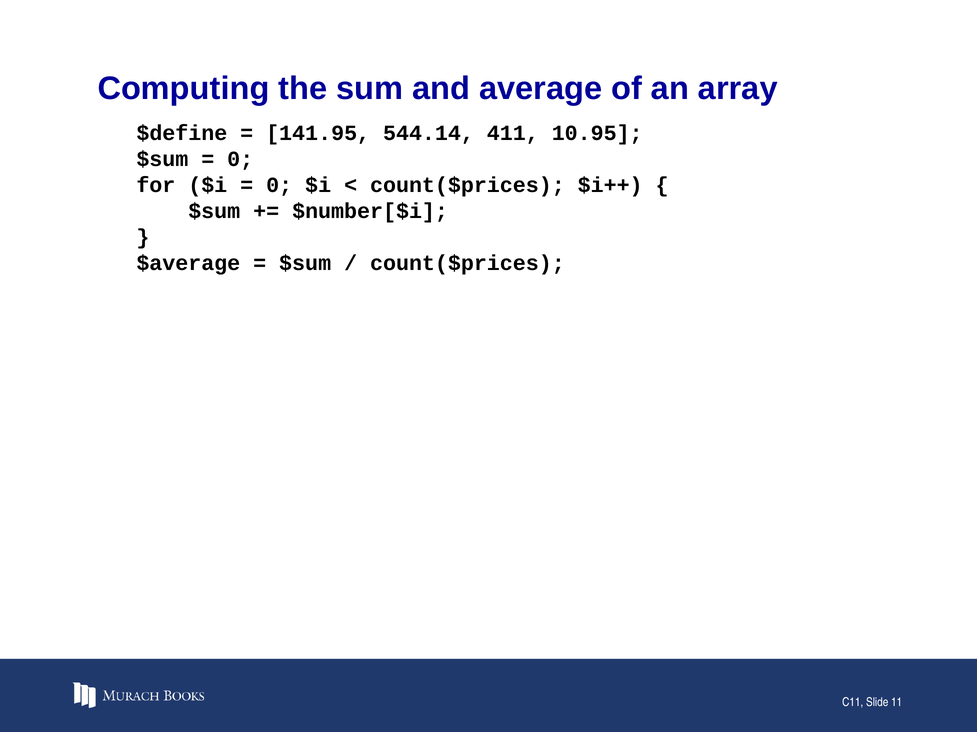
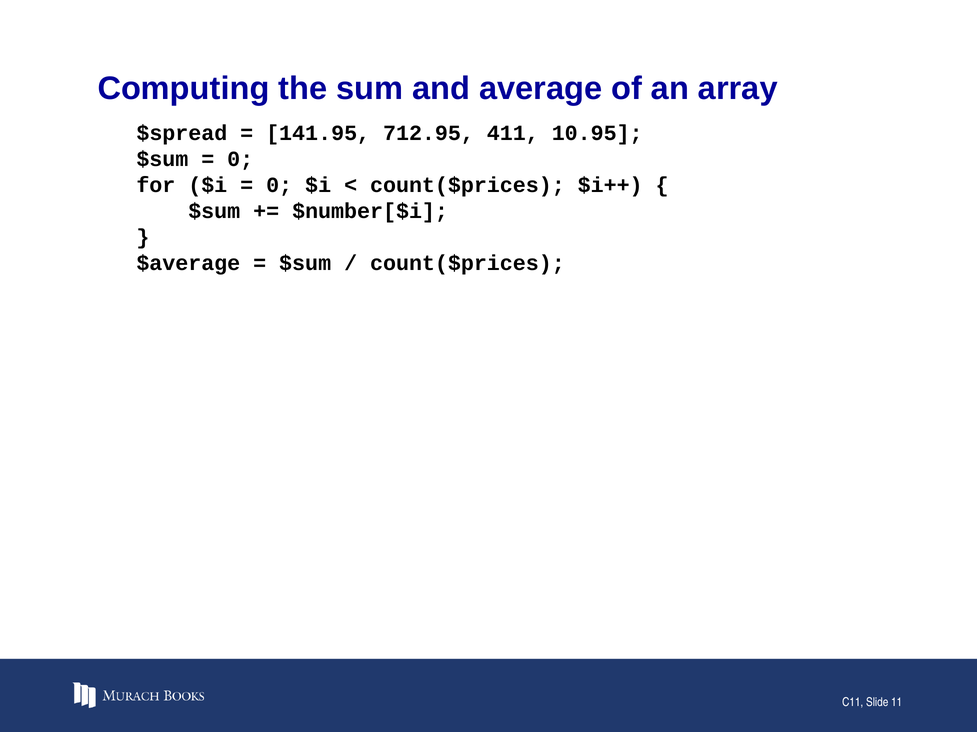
$define: $define -> $spread
544.14: 544.14 -> 712.95
